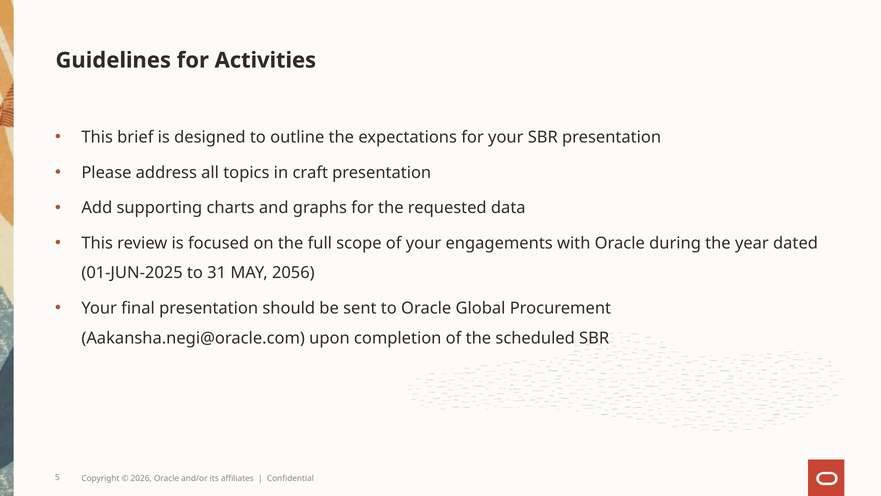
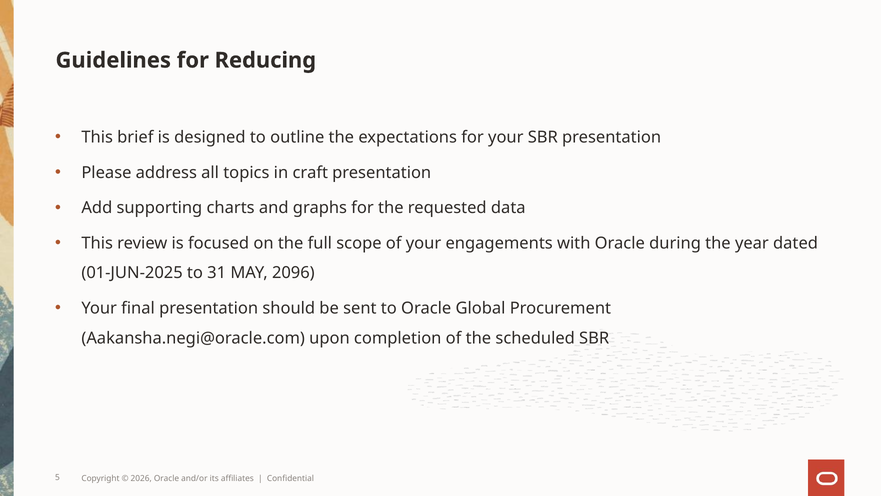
Activities: Activities -> Reducing
2056: 2056 -> 2096
